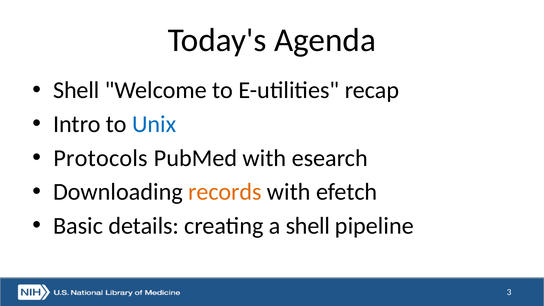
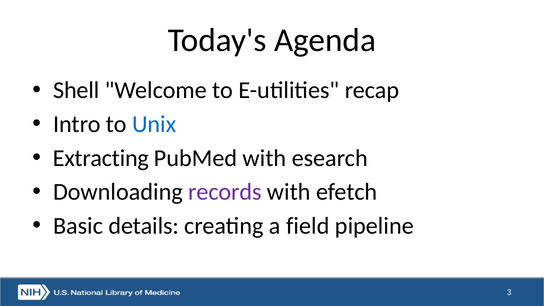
Protocols: Protocols -> Extracting
records colour: orange -> purple
a shell: shell -> field
